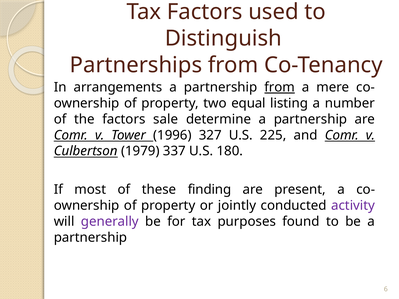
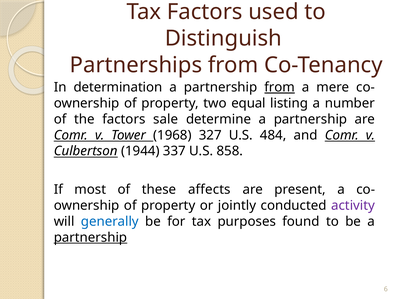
arrangements: arrangements -> determination
1996: 1996 -> 1968
225: 225 -> 484
1979: 1979 -> 1944
180: 180 -> 858
finding: finding -> affects
generally colour: purple -> blue
partnership at (90, 238) underline: none -> present
